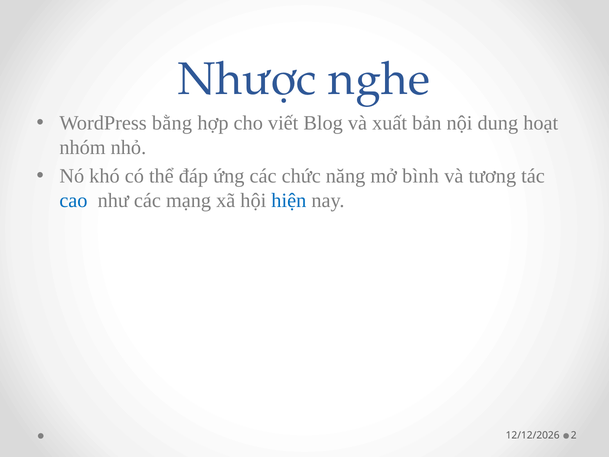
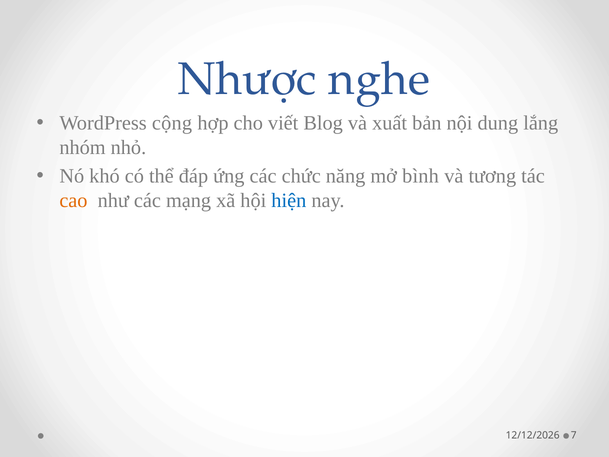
bằng: bằng -> cộng
hoạt: hoạt -> lắng
cao colour: blue -> orange
2: 2 -> 7
